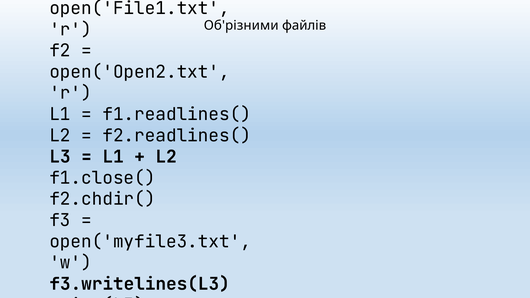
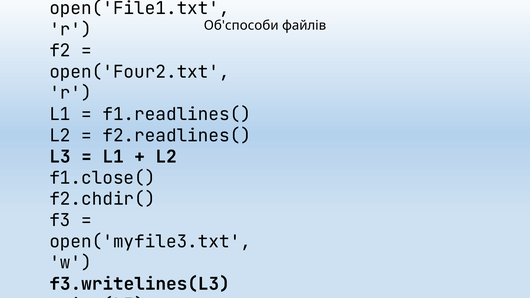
Об'різними: Об'різними -> Об'способи
open('Open2.txt: open('Open2.txt -> open('Four2.txt
